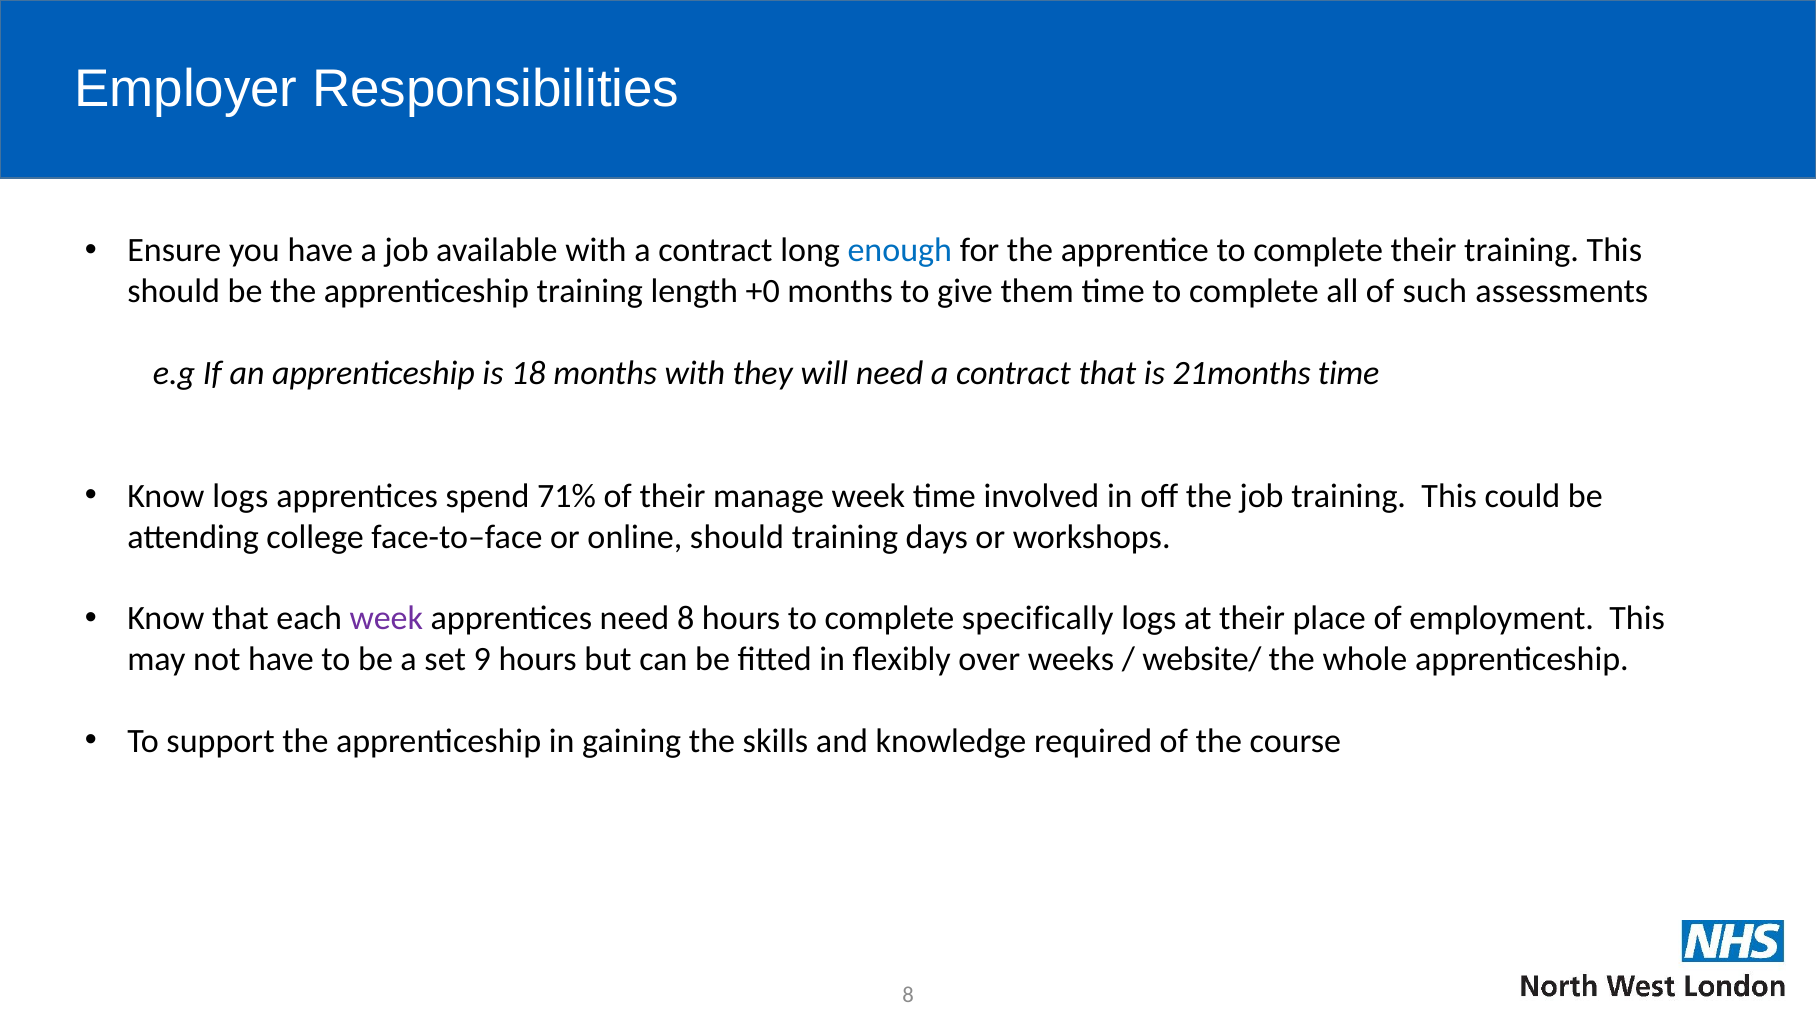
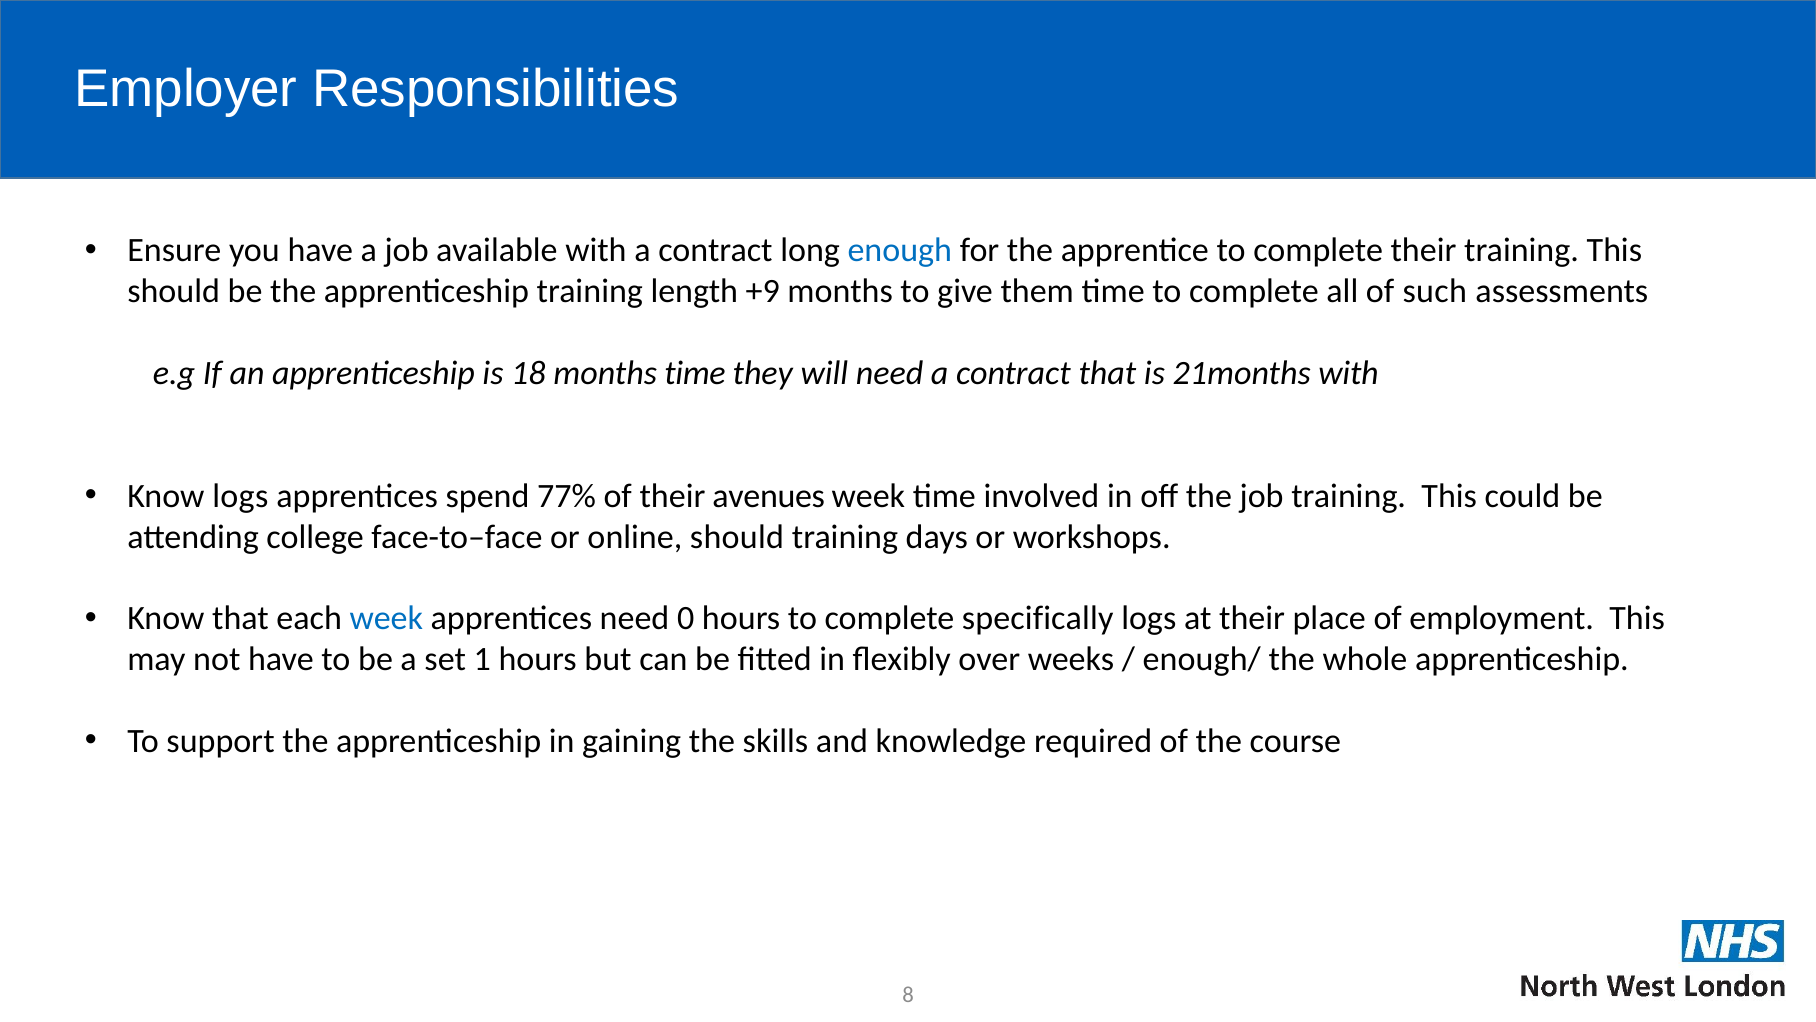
+0: +0 -> +9
months with: with -> time
21months time: time -> with
71%: 71% -> 77%
manage: manage -> avenues
week at (386, 618) colour: purple -> blue
need 8: 8 -> 0
9: 9 -> 1
website/: website/ -> enough/
